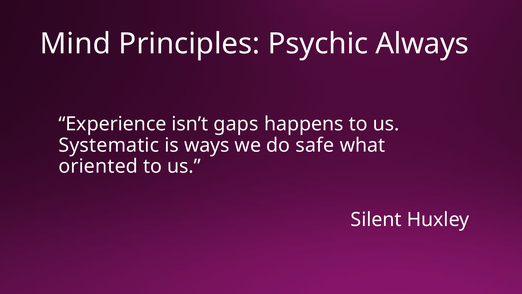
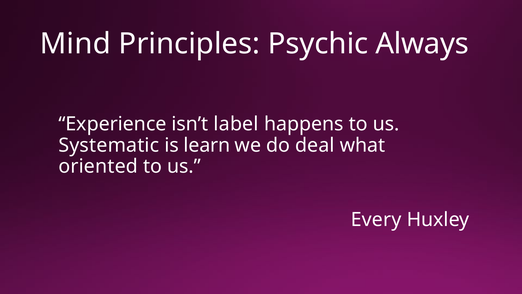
gaps: gaps -> label
ways: ways -> learn
safe: safe -> deal
Silent: Silent -> Every
